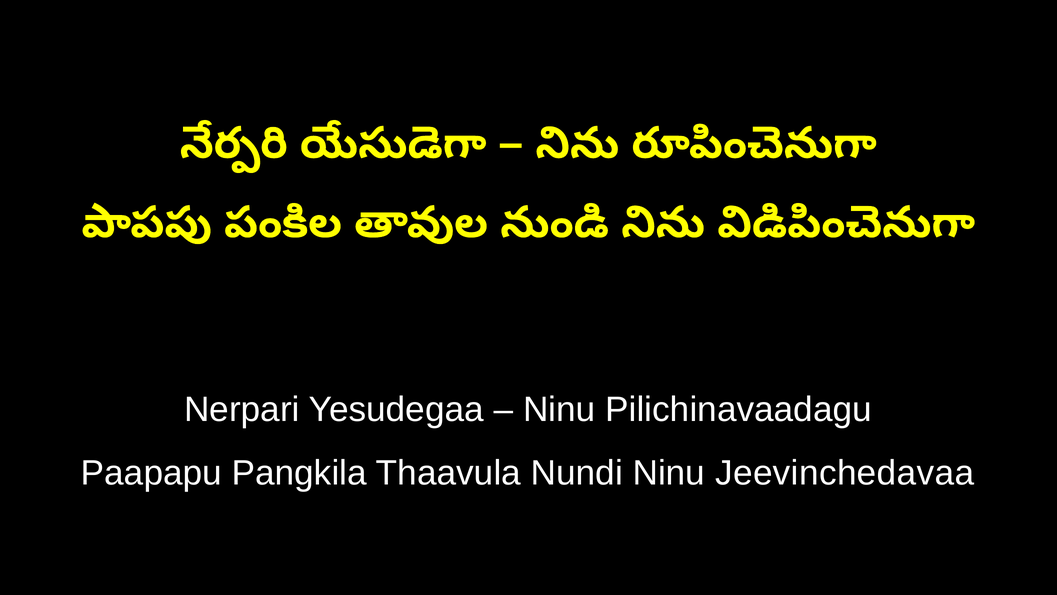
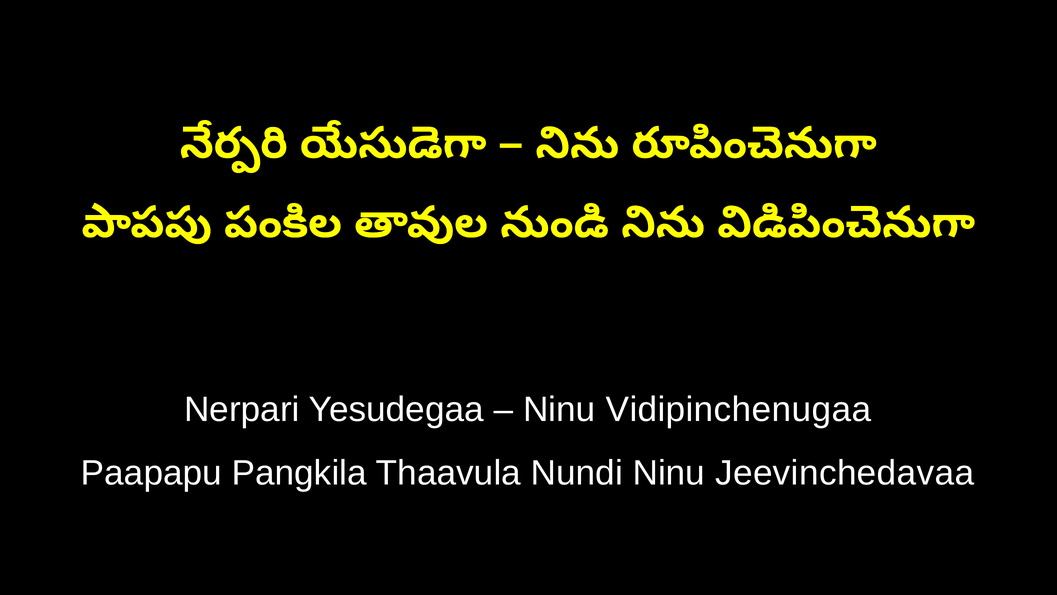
Pilichinavaadagu: Pilichinavaadagu -> Vidipinchenugaa
